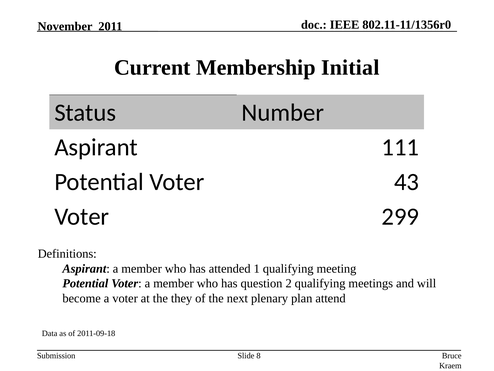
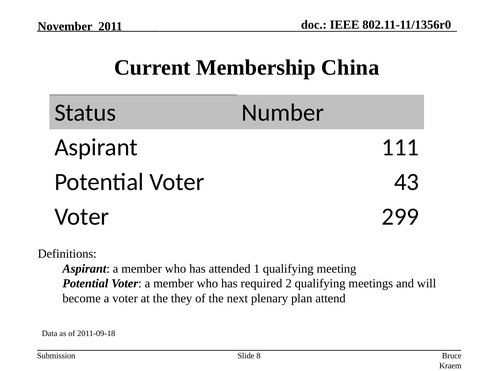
Initial: Initial -> China
question: question -> required
